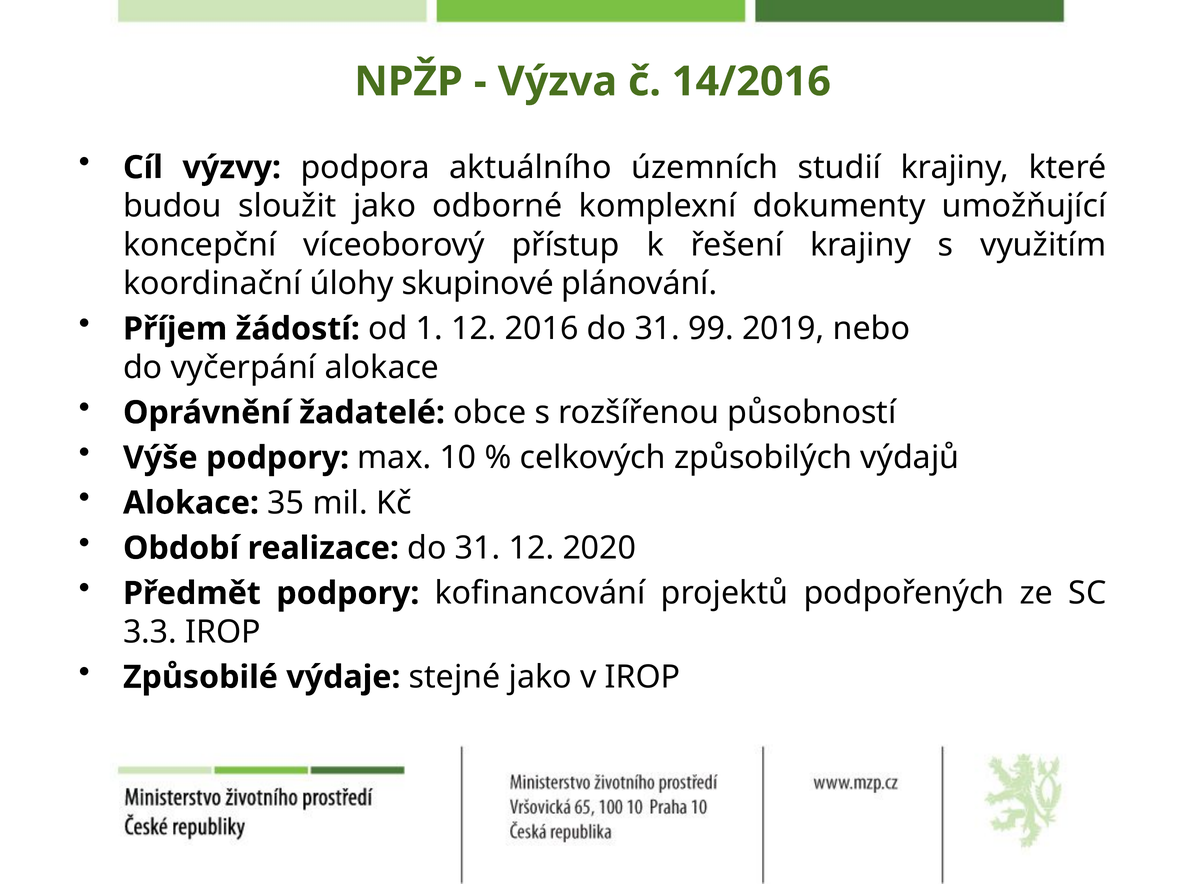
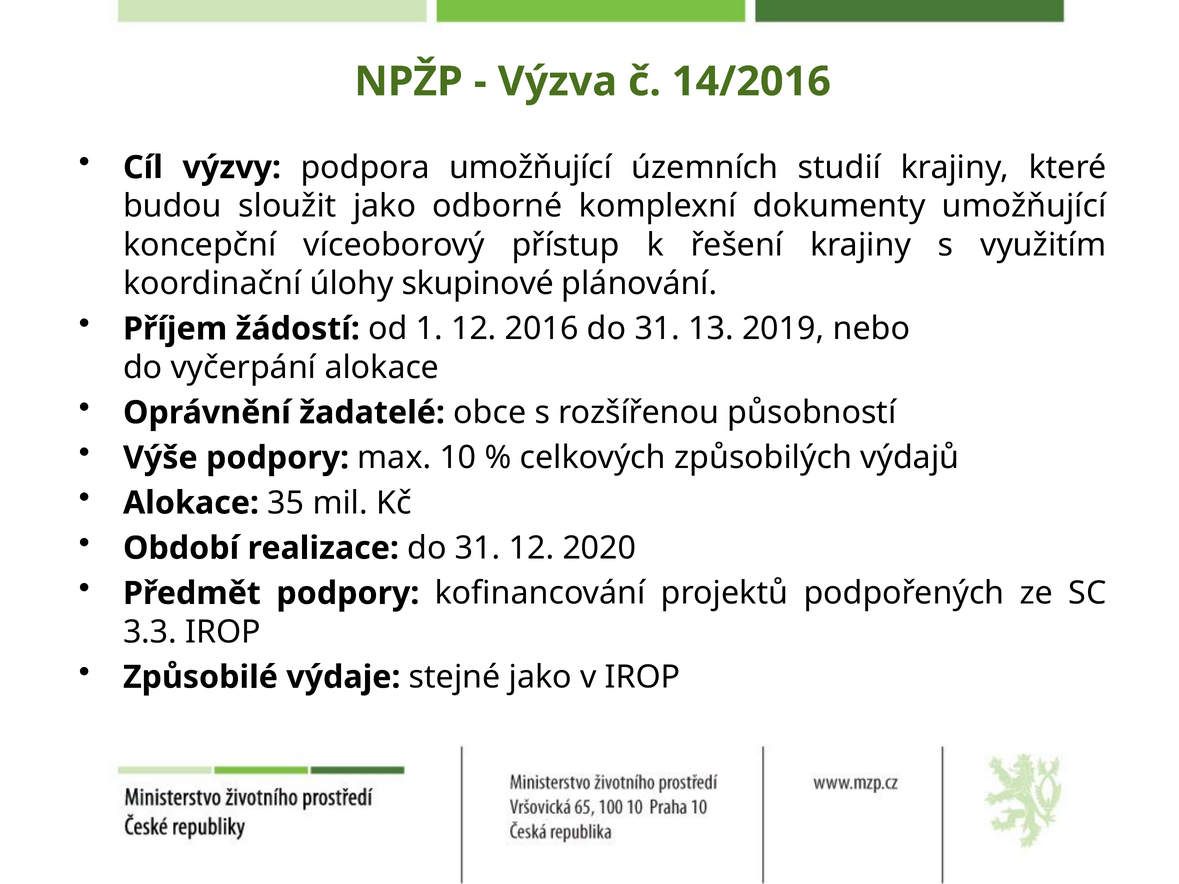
podpora aktuálního: aktuálního -> umožňující
99: 99 -> 13
